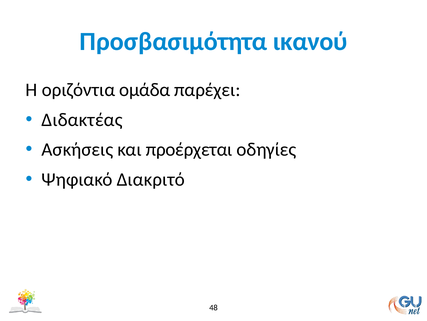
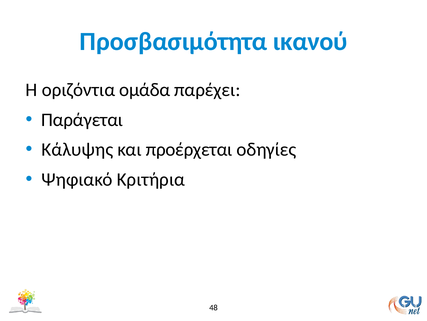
Διδακτέας: Διδακτέας -> Παράγεται
Ασκήσεις: Ασκήσεις -> Κάλυψης
Διακριτό: Διακριτό -> Κριτήρια
